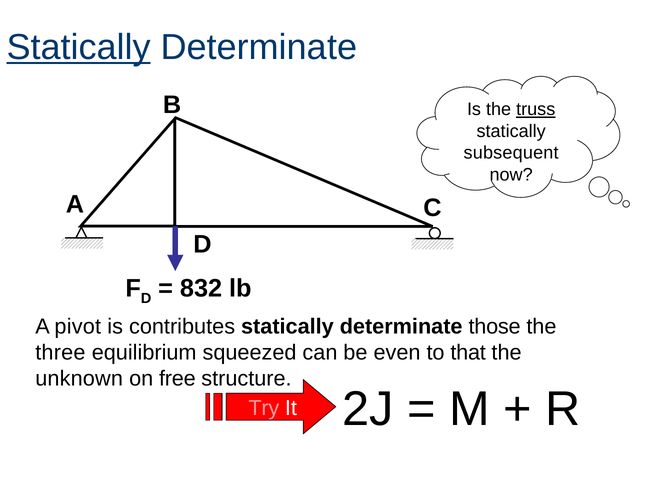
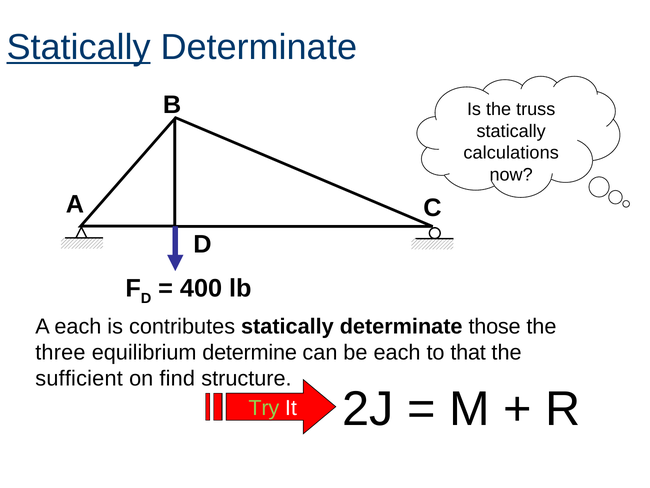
truss underline: present -> none
subsequent: subsequent -> calculations
832: 832 -> 400
A pivot: pivot -> each
squeezed: squeezed -> determine
be even: even -> each
unknown: unknown -> sufficient
free: free -> find
Try colour: pink -> light green
